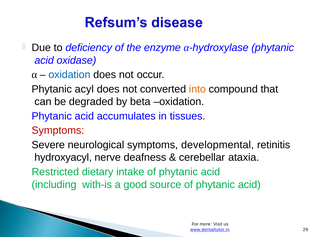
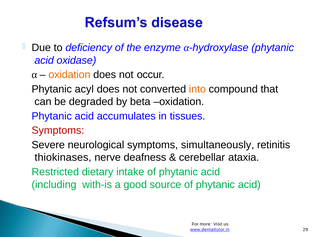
oxidation at (69, 75) colour: blue -> orange
developmental: developmental -> simultaneously
hydroxyacyl: hydroxyacyl -> thiokinases
